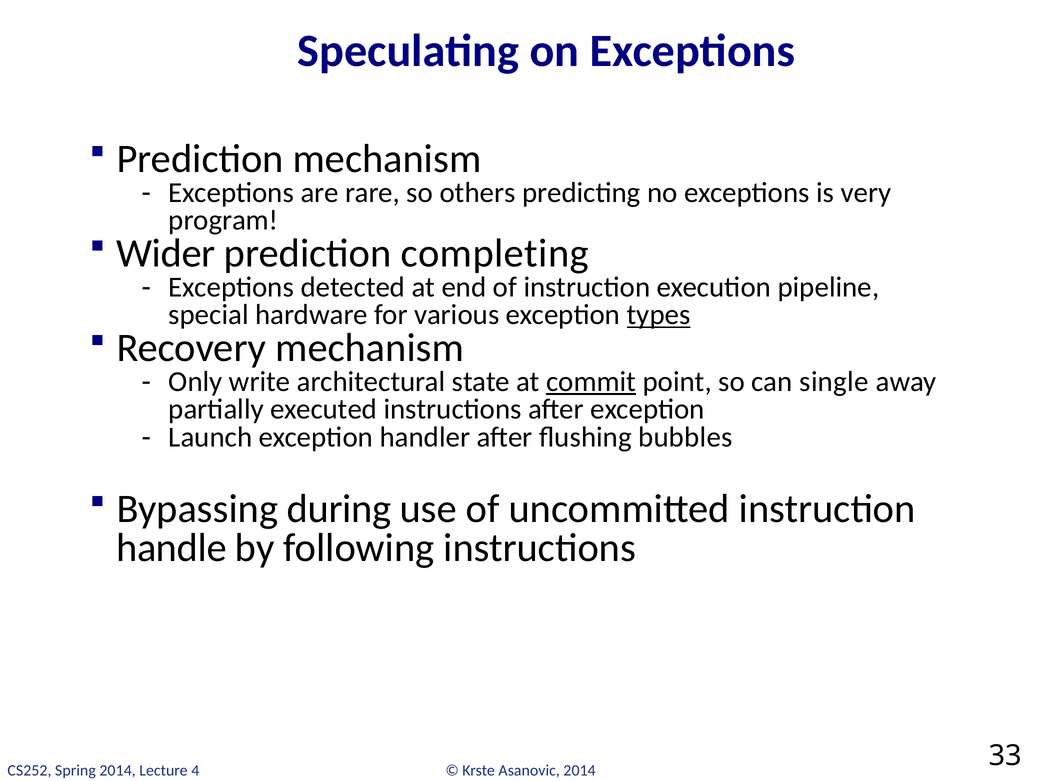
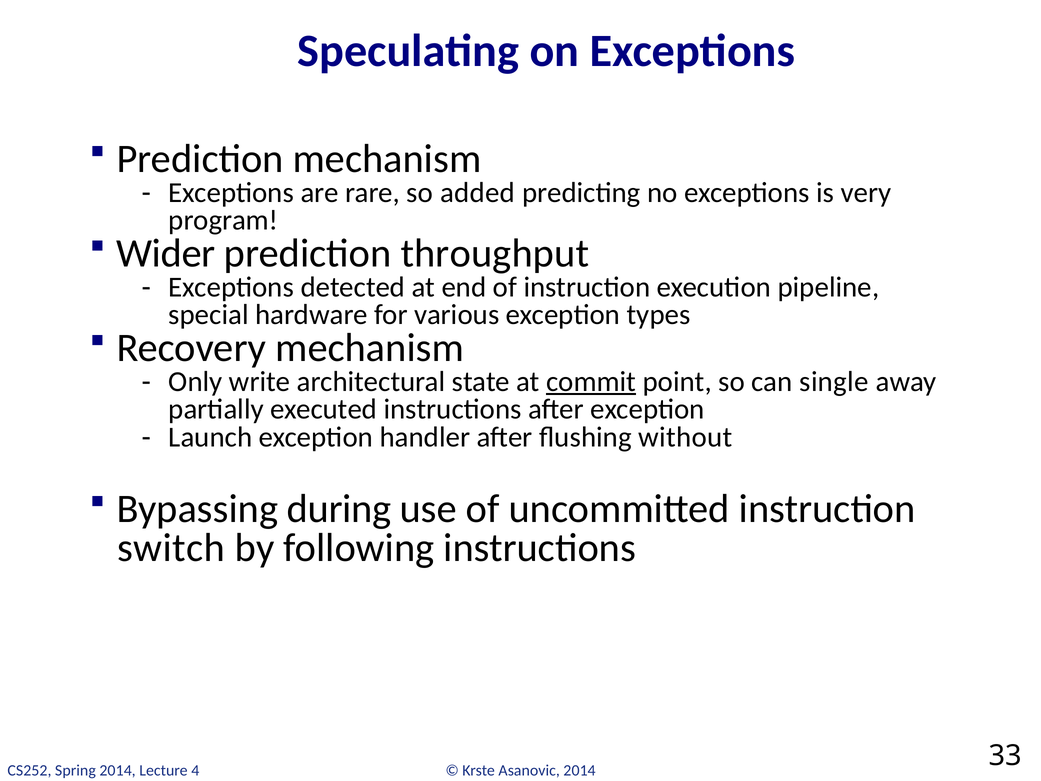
others: others -> added
completing: completing -> throughput
types underline: present -> none
bubbles: bubbles -> without
handle: handle -> switch
